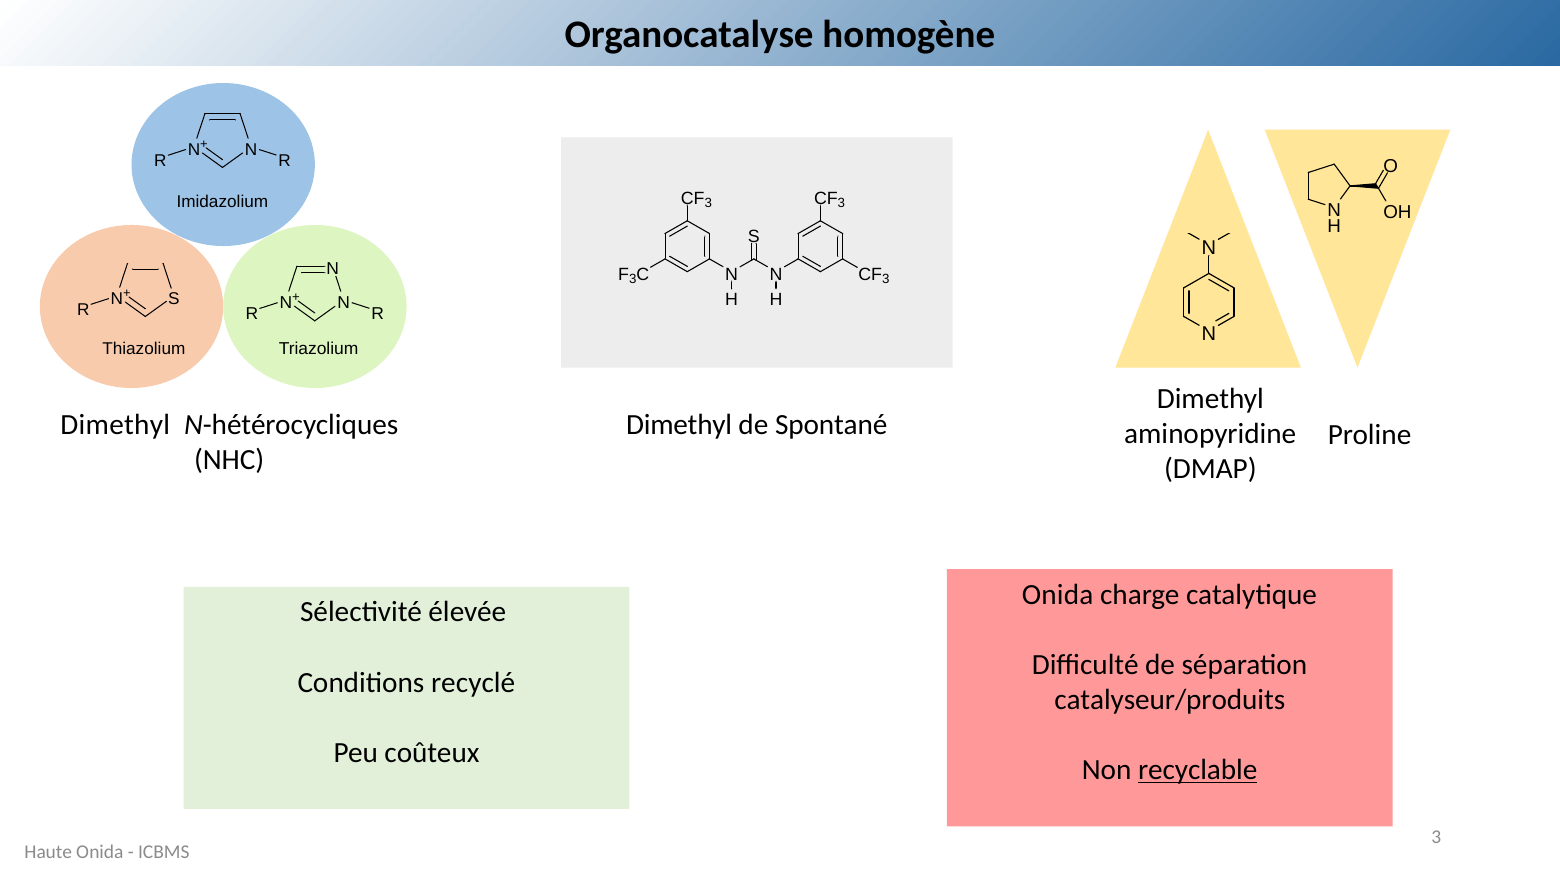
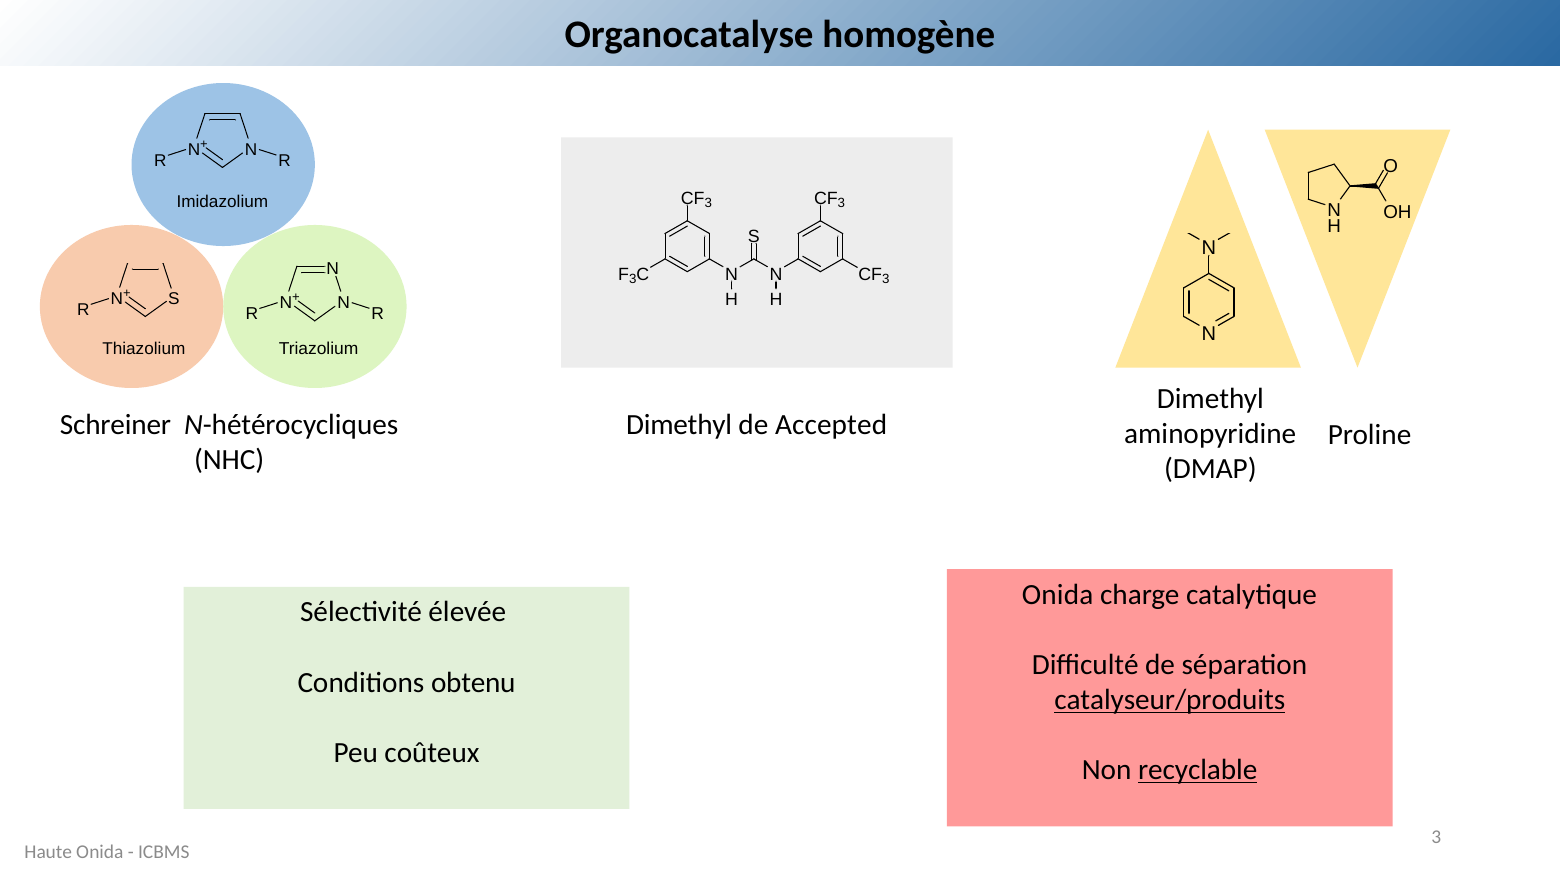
Dimethyl at (115, 425): Dimethyl -> Schreiner
Spontané: Spontané -> Accepted
recyclé: recyclé -> obtenu
catalyseur/produits underline: none -> present
